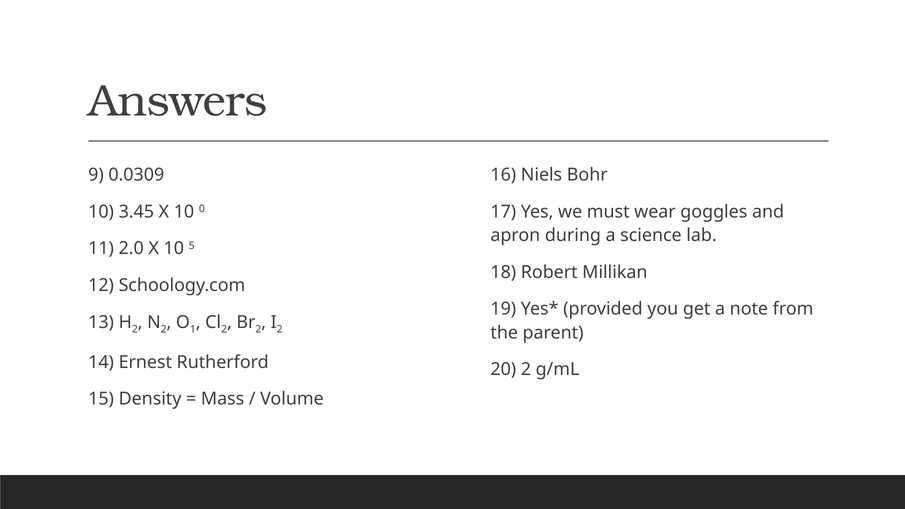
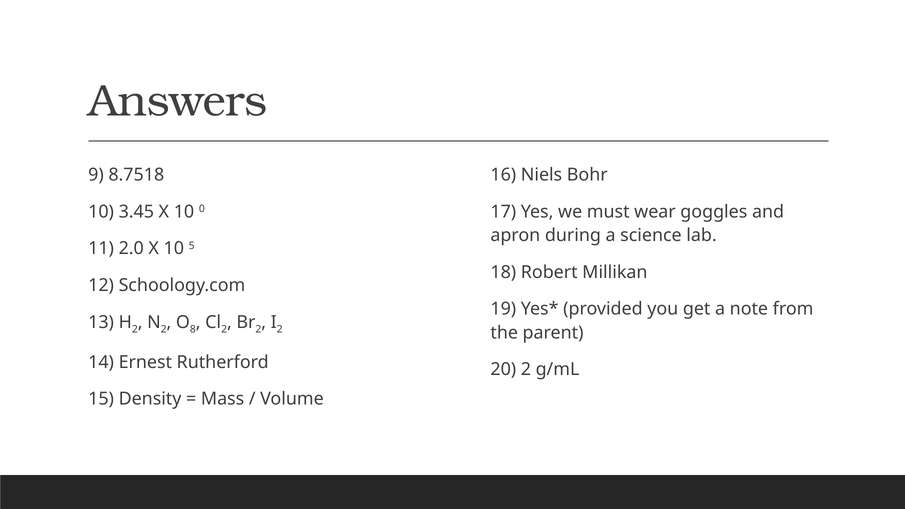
0.0309: 0.0309 -> 8.7518
1: 1 -> 8
